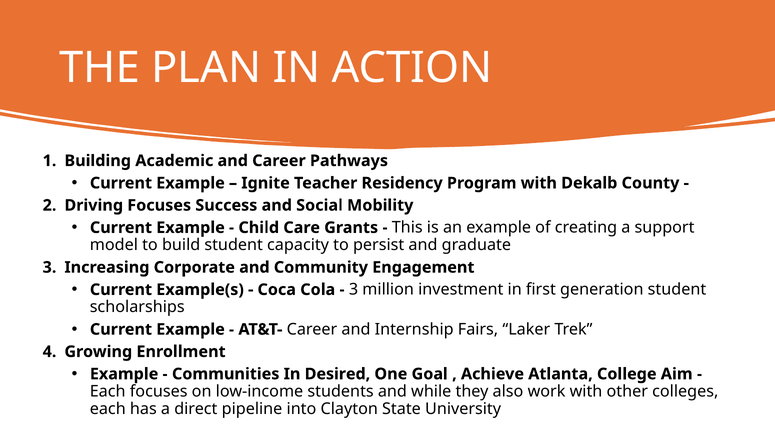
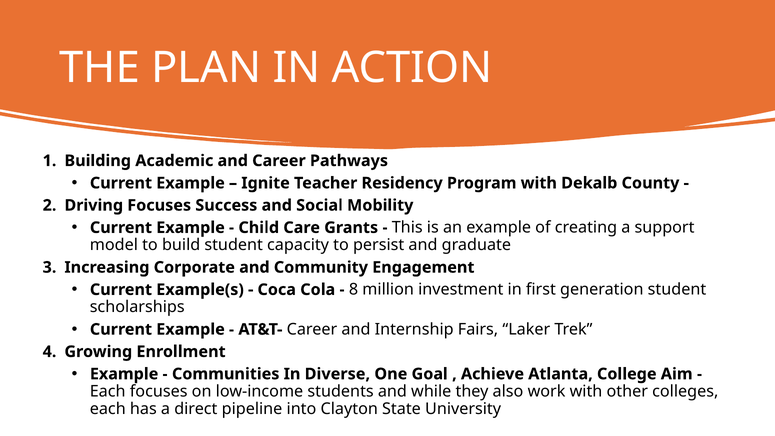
3 at (354, 290): 3 -> 8
Desired: Desired -> Diverse
